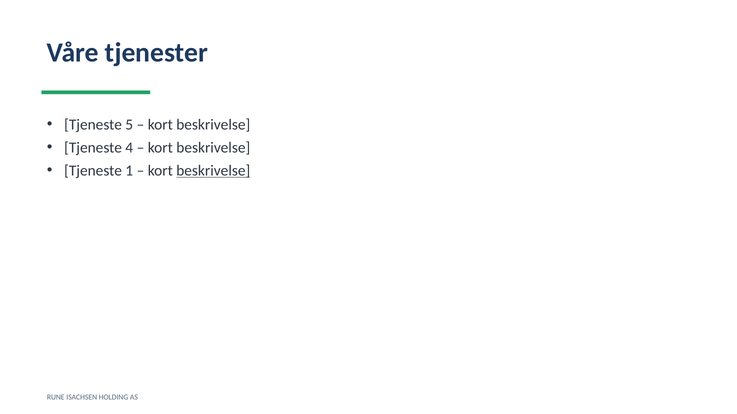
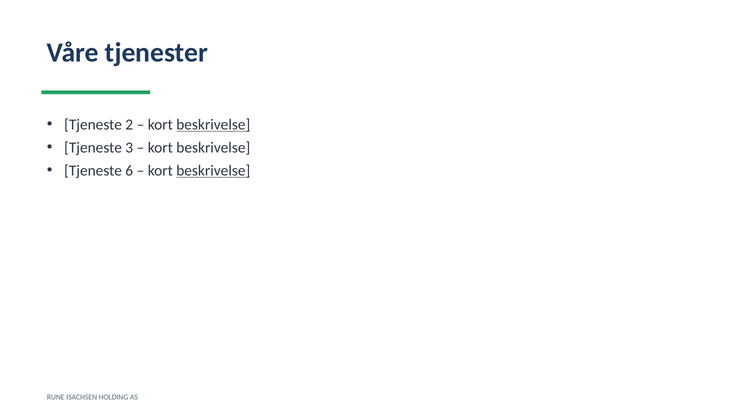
5: 5 -> 2
beskrivelse at (213, 125) underline: none -> present
4: 4 -> 3
1: 1 -> 6
